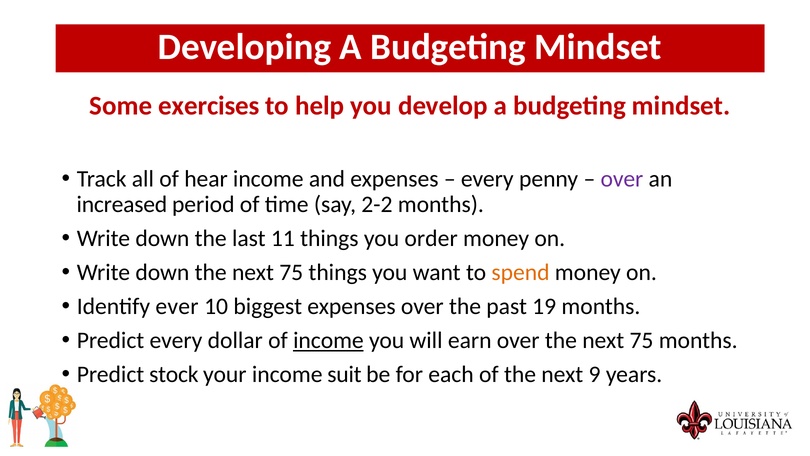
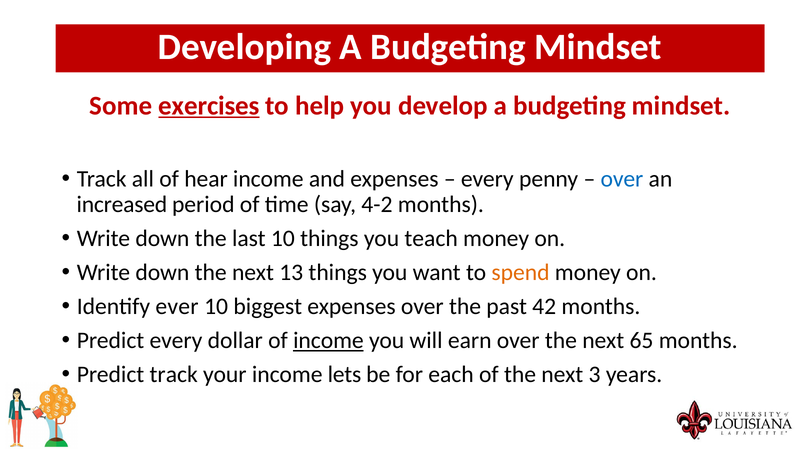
exercises underline: none -> present
over at (622, 179) colour: purple -> blue
2-2: 2-2 -> 4-2
last 11: 11 -> 10
order: order -> teach
down the next 75: 75 -> 13
19: 19 -> 42
over the next 75: 75 -> 65
Predict stock: stock -> track
suit: suit -> lets
9: 9 -> 3
